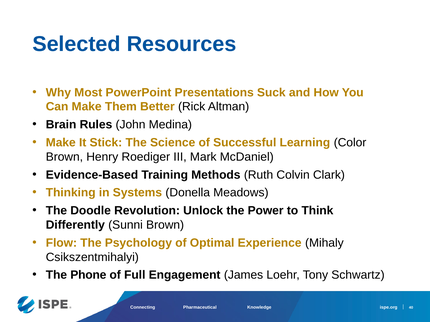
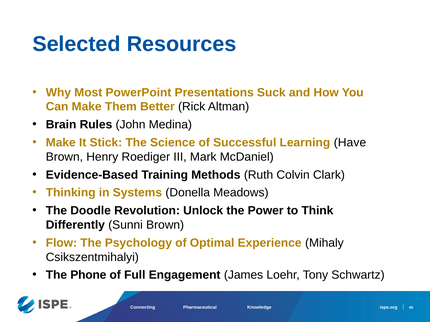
Color: Color -> Have
